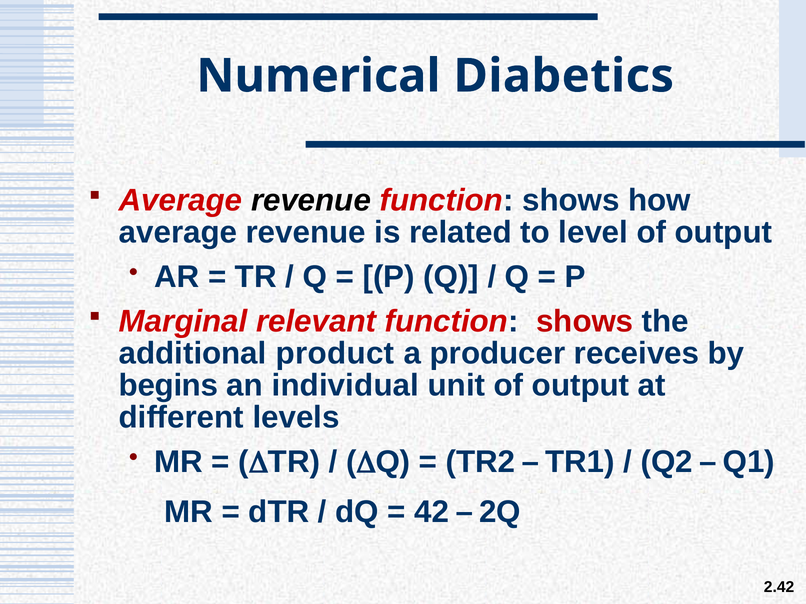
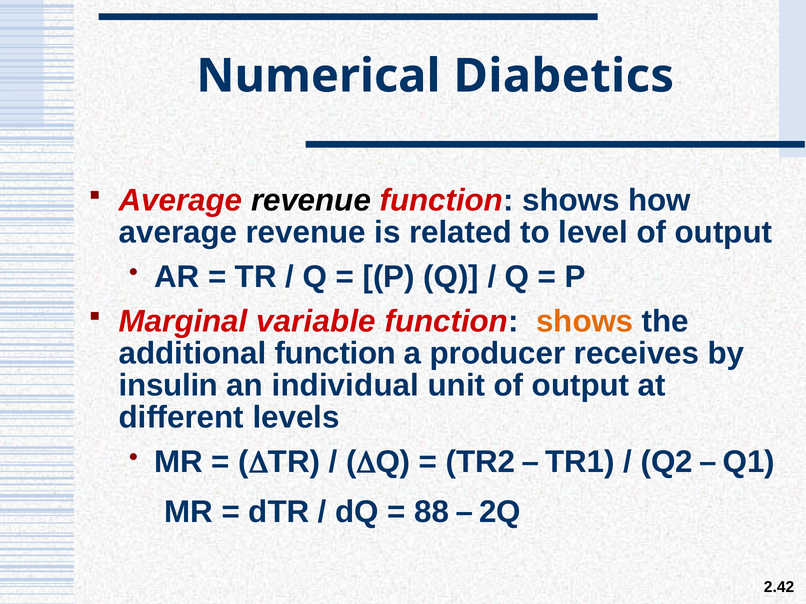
relevant: relevant -> variable
shows at (585, 322) colour: red -> orange
additional product: product -> function
begins: begins -> insulin
42: 42 -> 88
